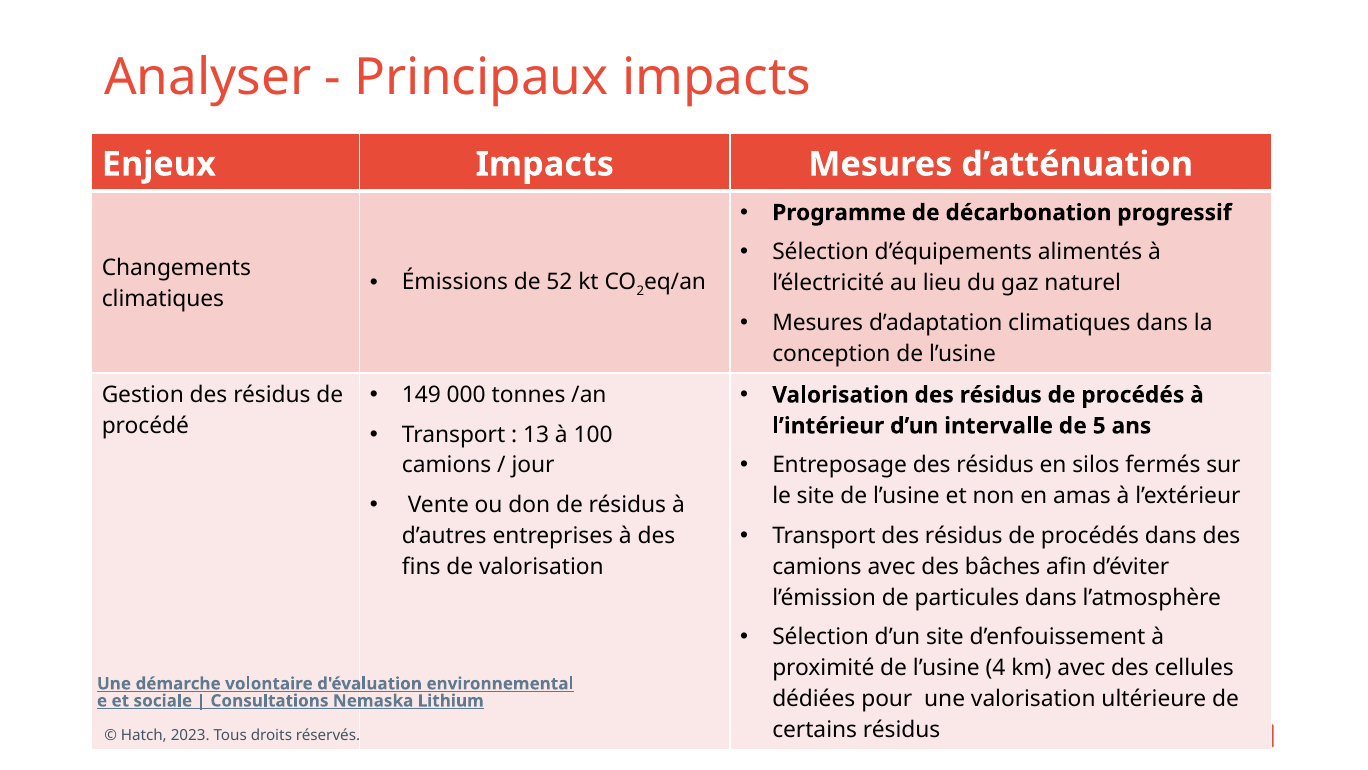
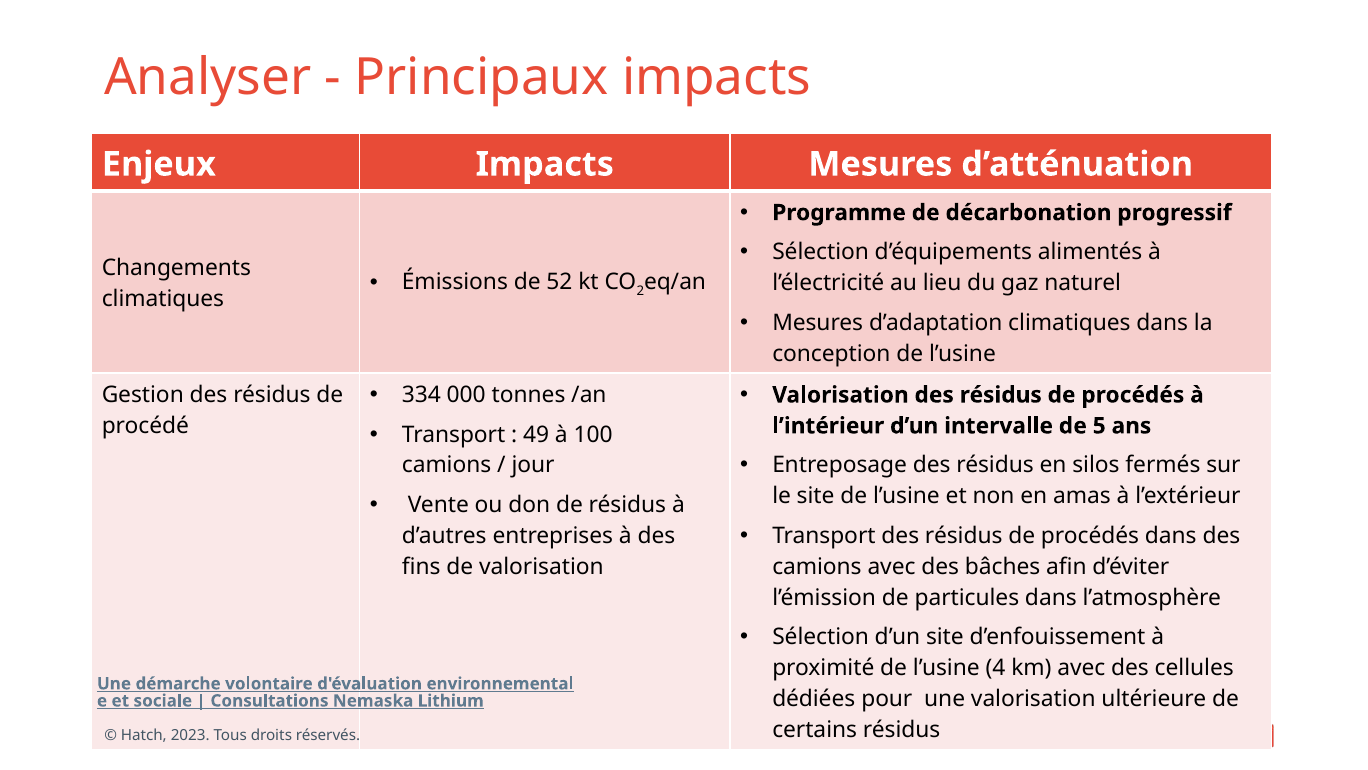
149: 149 -> 334
13: 13 -> 49
